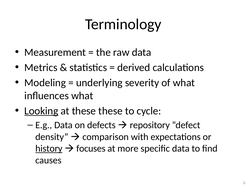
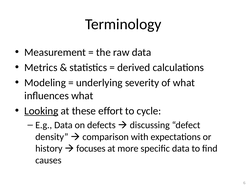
these these: these -> effort
repository: repository -> discussing
history underline: present -> none
